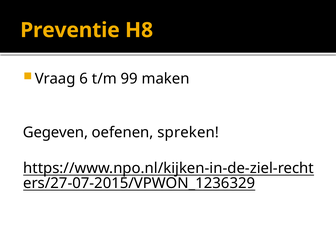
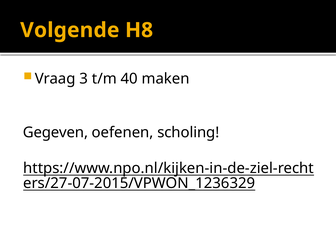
Preventie: Preventie -> Volgende
6: 6 -> 3
99: 99 -> 40
spreken: spreken -> scholing
